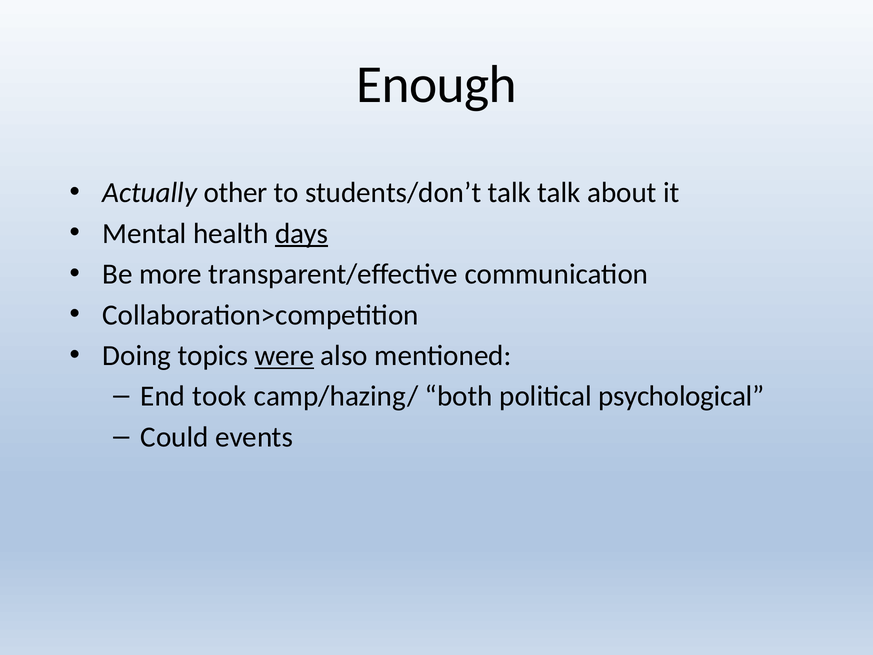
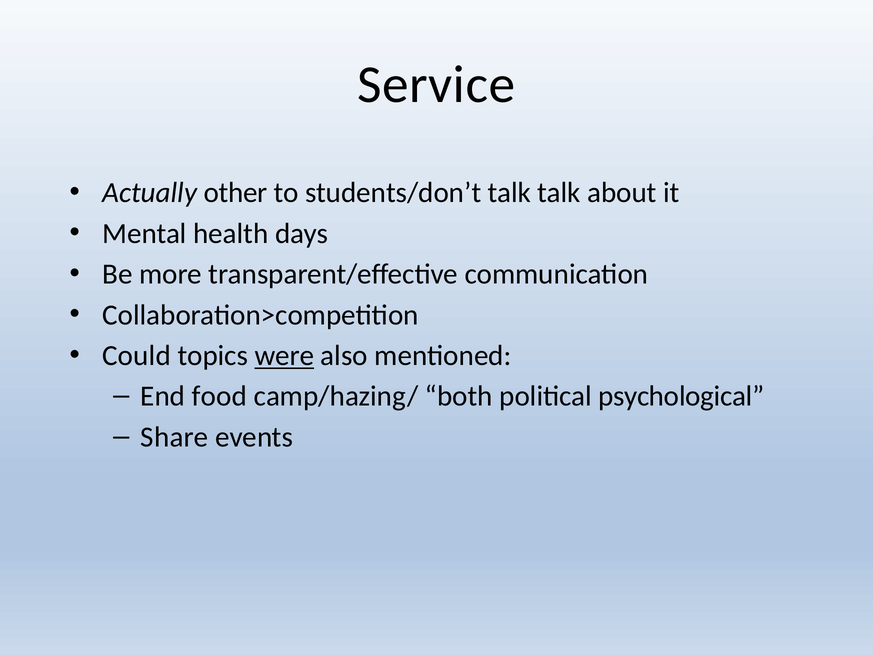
Enough: Enough -> Service
days underline: present -> none
Doing: Doing -> Could
took: took -> food
Could: Could -> Share
